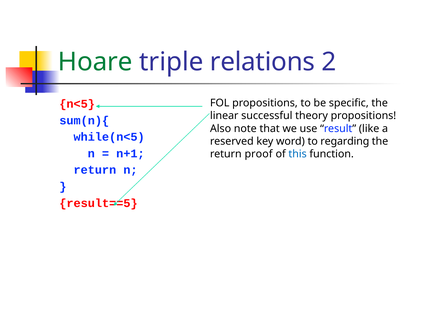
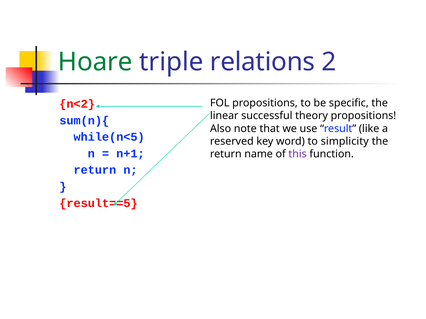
n<5: n<5 -> n<2
regarding: regarding -> simplicity
proof: proof -> name
this colour: blue -> purple
